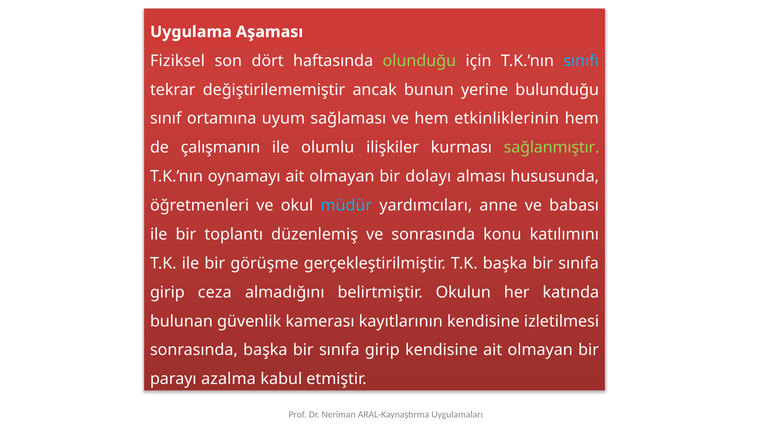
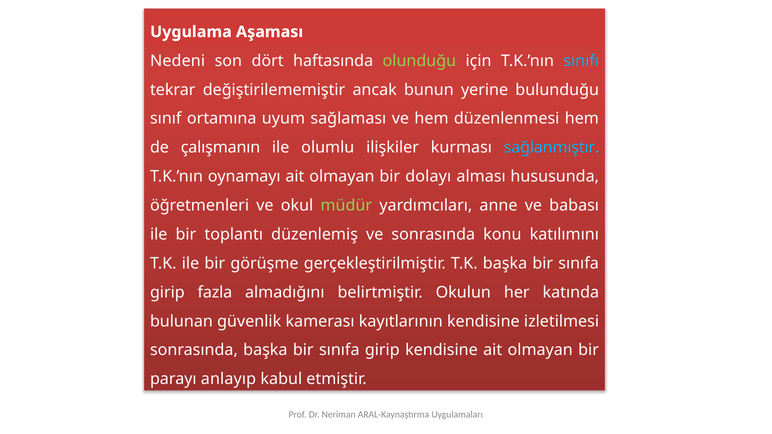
Fiziksel: Fiziksel -> Nedeni
etkinliklerinin: etkinliklerinin -> düzenlenmesi
sağlanmıştır colour: light green -> light blue
müdür colour: light blue -> light green
ceza: ceza -> fazla
azalma: azalma -> anlayıp
